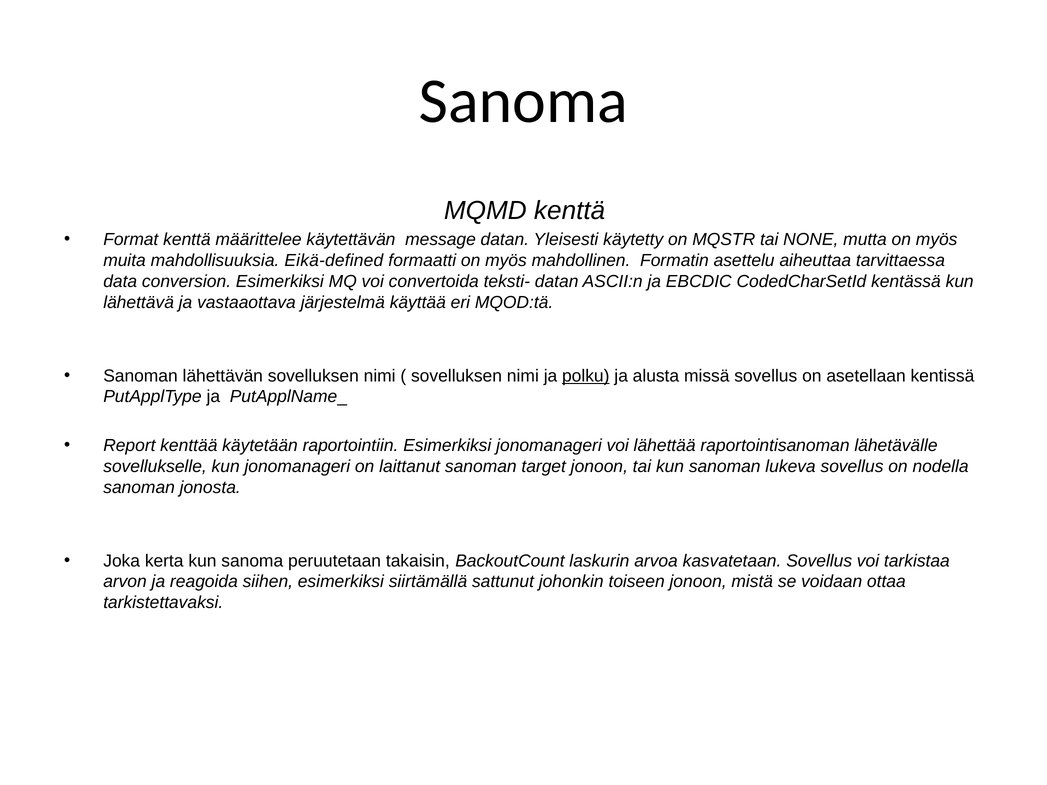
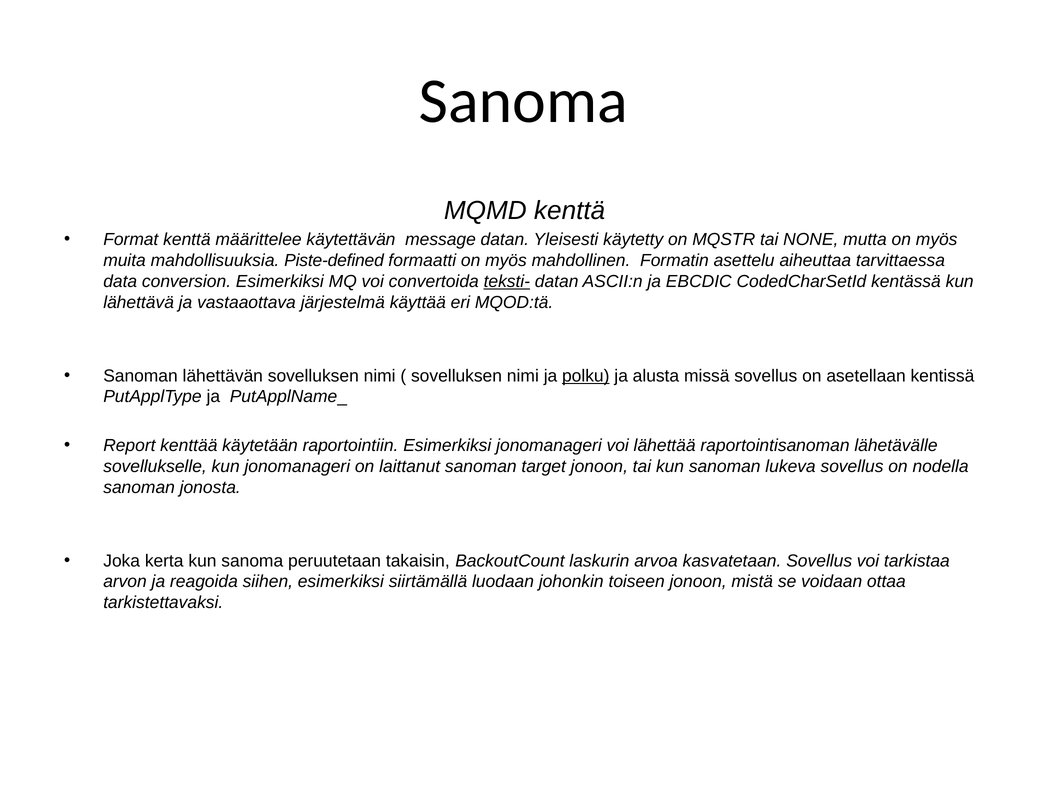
Eikä-defined: Eikä-defined -> Piste-defined
teksti- underline: none -> present
sattunut: sattunut -> luodaan
